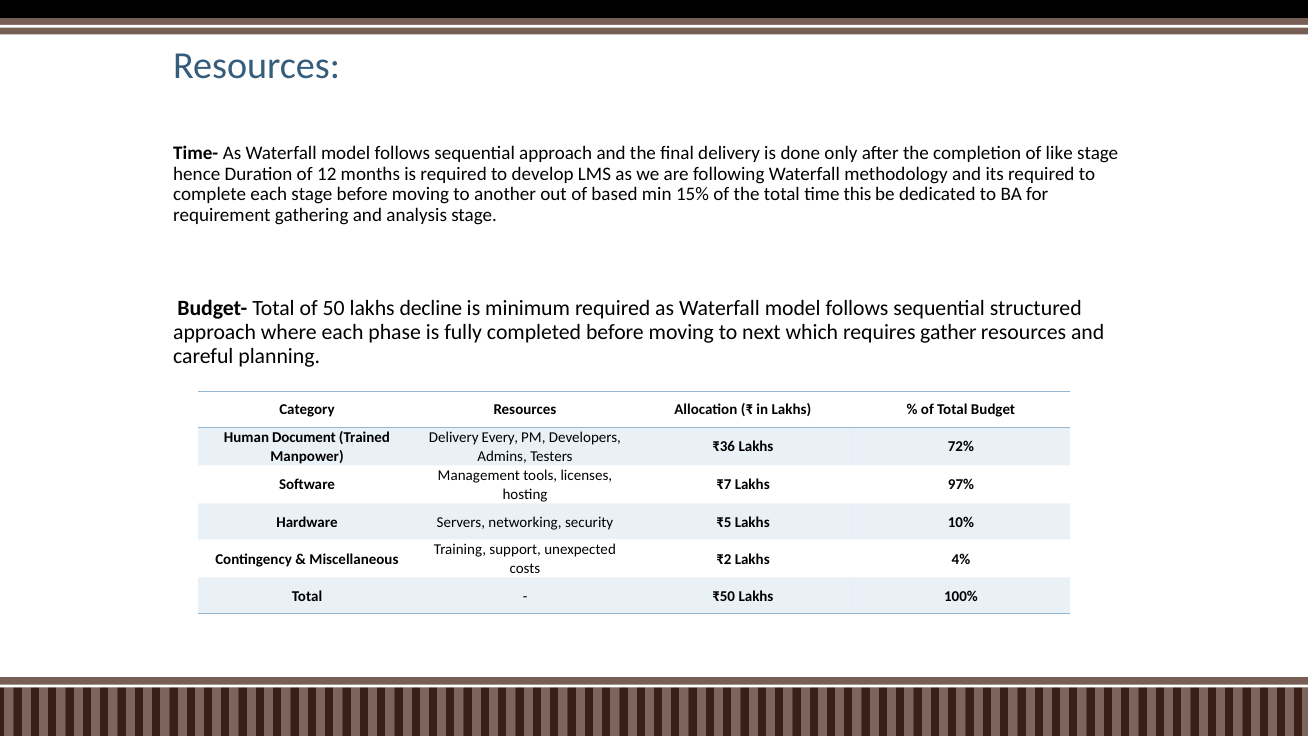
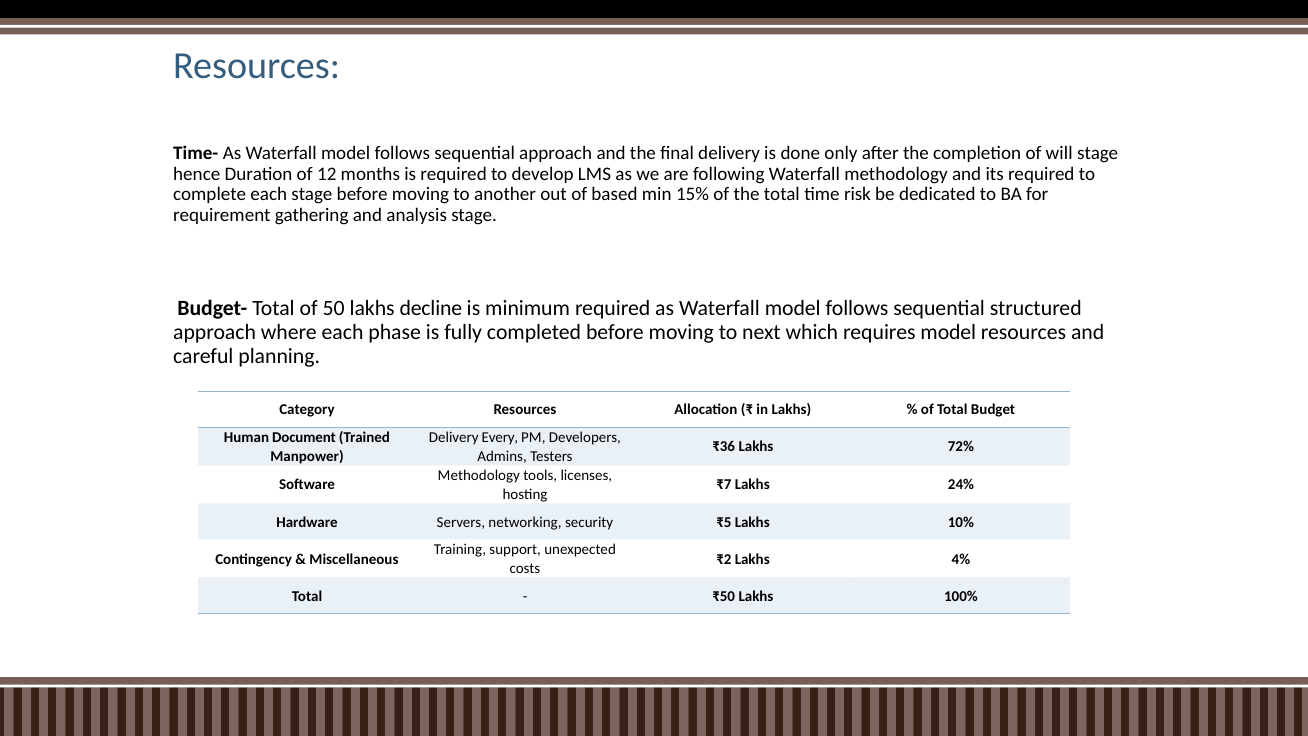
like: like -> will
this: this -> risk
requires gather: gather -> model
Management at (479, 476): Management -> Methodology
97%: 97% -> 24%
